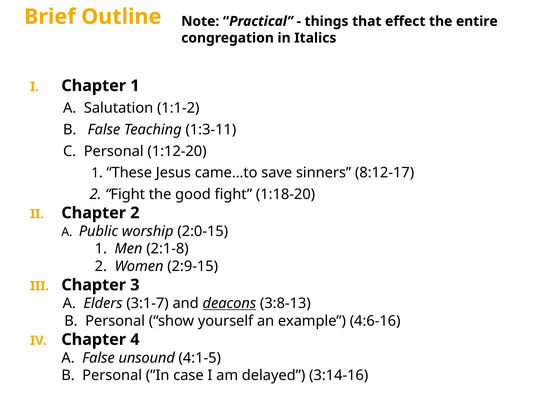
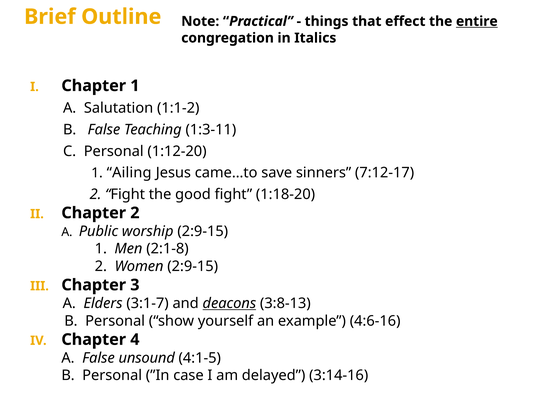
entire underline: none -> present
These: These -> Ailing
8:12-17: 8:12-17 -> 7:12-17
worship 2:0-15: 2:0-15 -> 2:9-15
